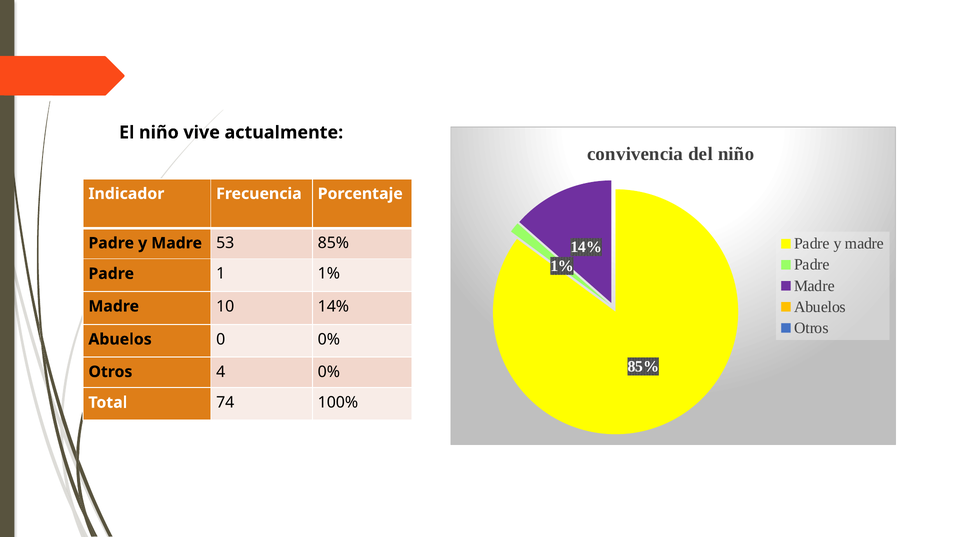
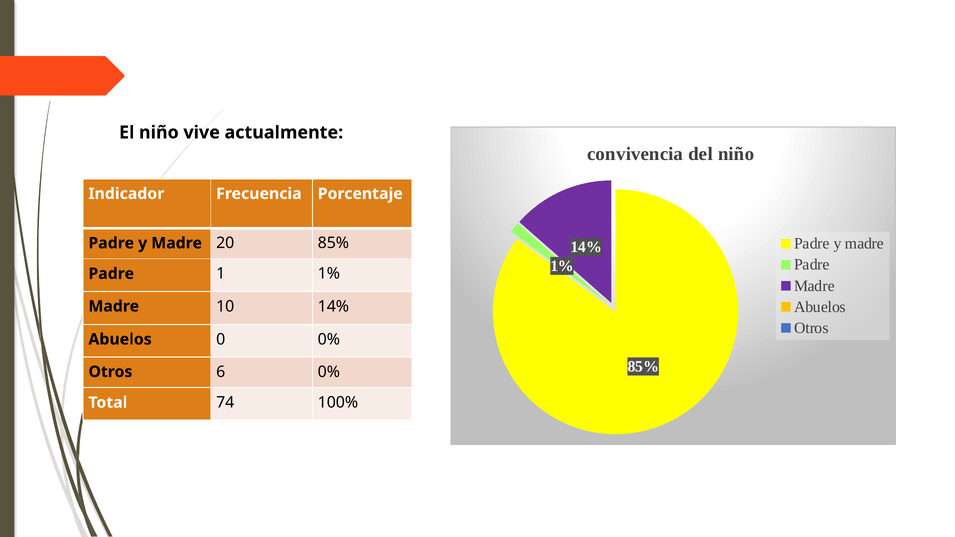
53: 53 -> 20
4: 4 -> 6
